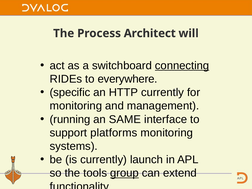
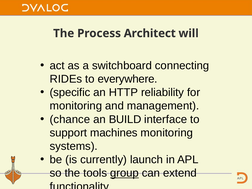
connecting underline: present -> none
HTTP currently: currently -> reliability
running: running -> chance
SAME: SAME -> BUILD
platforms: platforms -> machines
